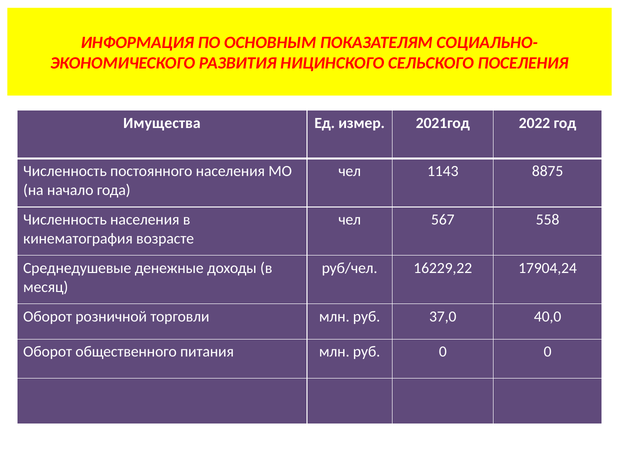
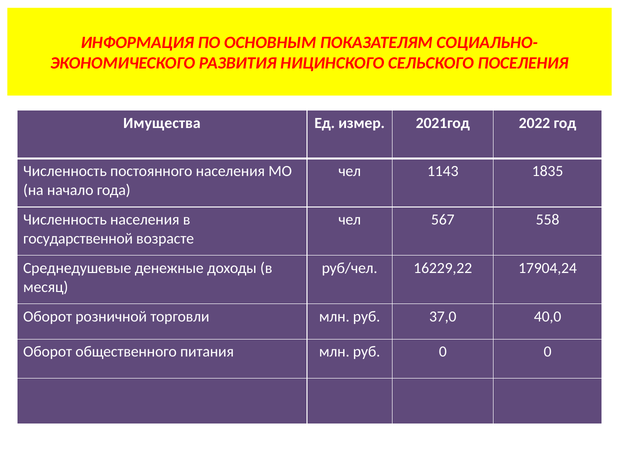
8875: 8875 -> 1835
кинематография: кинематография -> государственной
